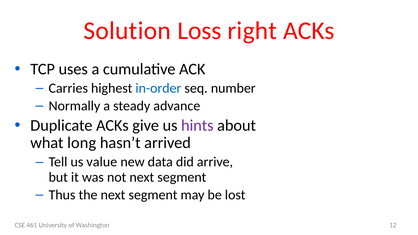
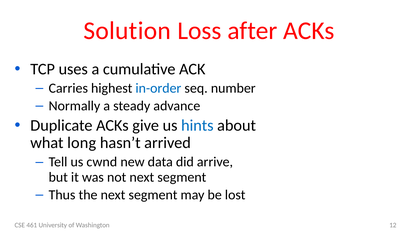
right: right -> after
hints colour: purple -> blue
value: value -> cwnd
